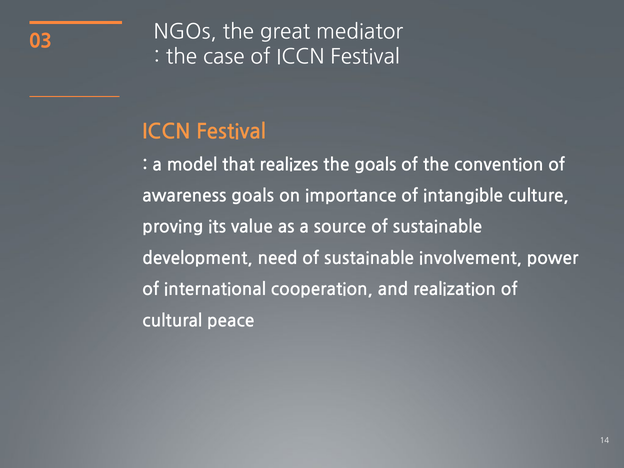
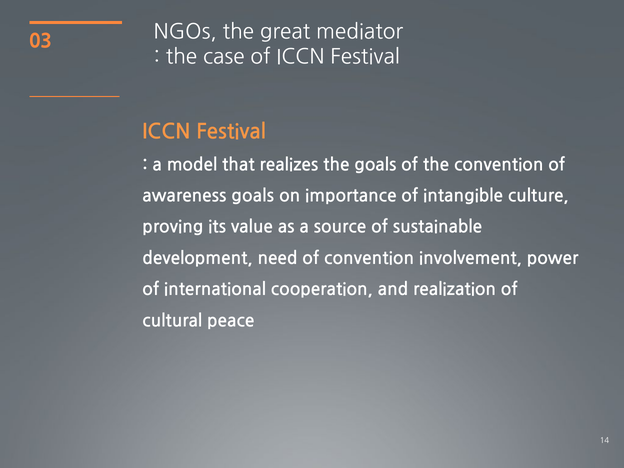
need of sustainable: sustainable -> convention
